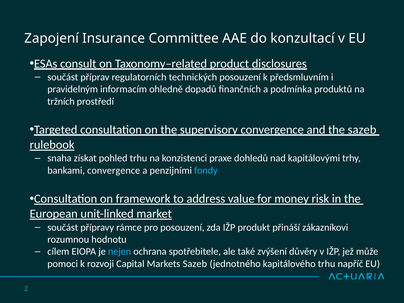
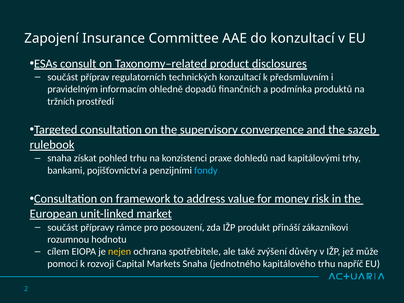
technických posouzení: posouzení -> konzultací
bankami convergence: convergence -> pojišťovnictví
nejen colour: light blue -> yellow
Markets Sazeb: Sazeb -> Snaha
